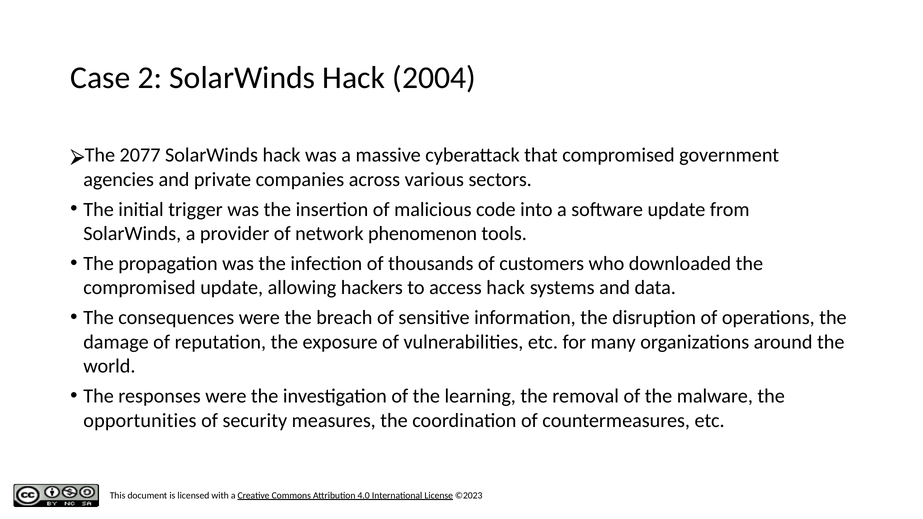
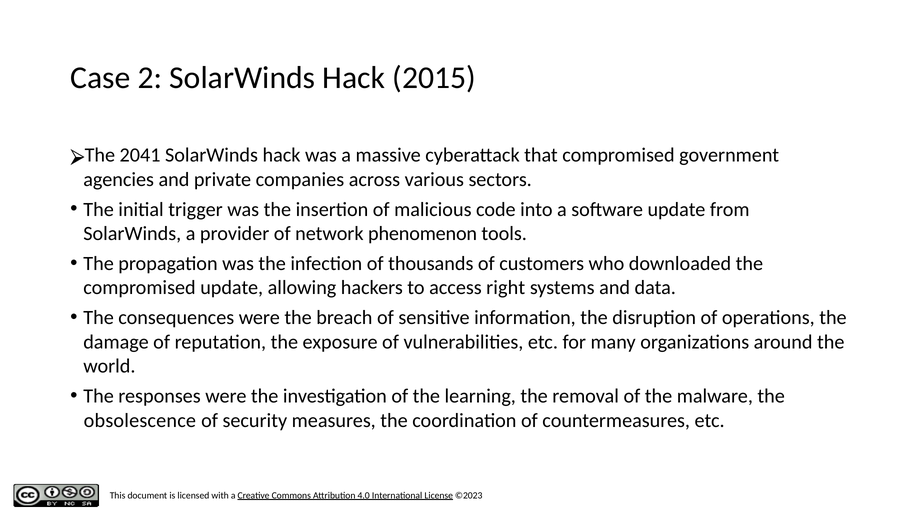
2004: 2004 -> 2015
2077: 2077 -> 2041
access hack: hack -> right
opportunities: opportunities -> obsolescence
